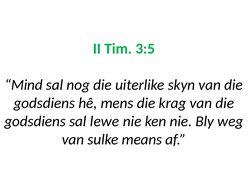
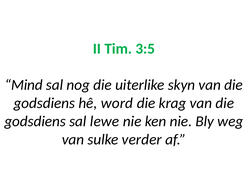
mens: mens -> word
means: means -> verder
